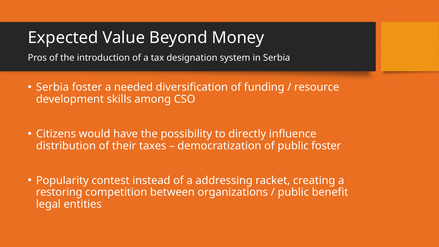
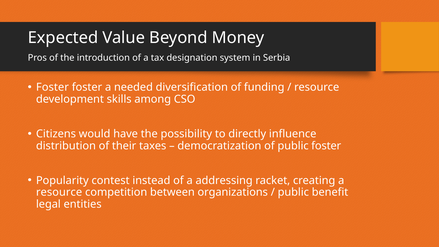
Serbia at (52, 87): Serbia -> Foster
restoring at (59, 192): restoring -> resource
